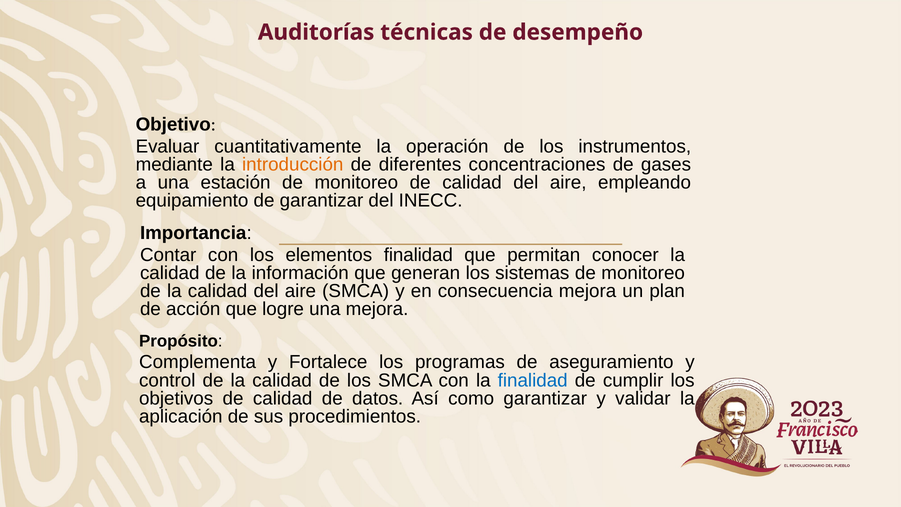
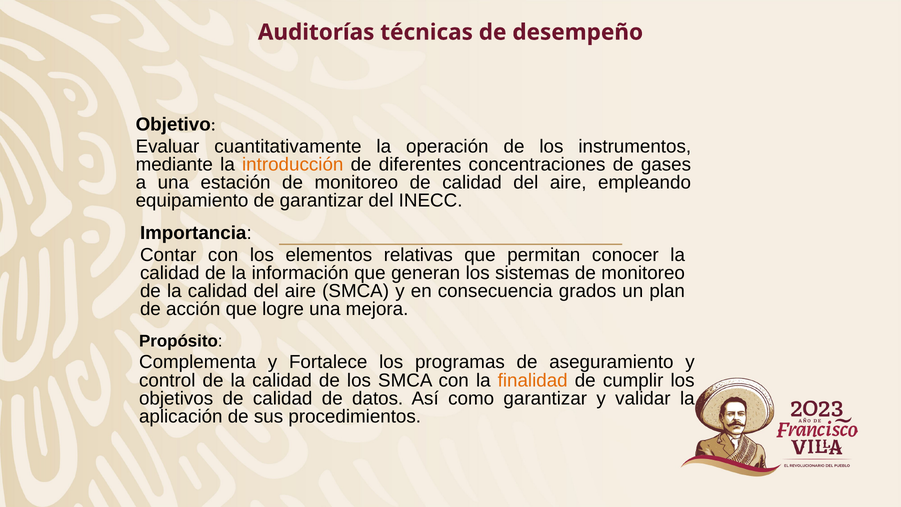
elementos finalidad: finalidad -> relativas
consecuencia mejora: mejora -> grados
finalidad at (533, 380) colour: blue -> orange
